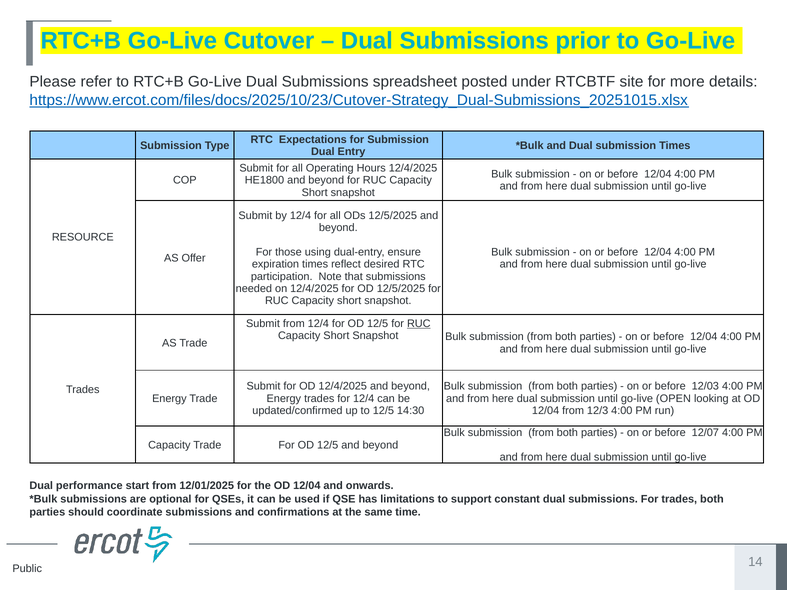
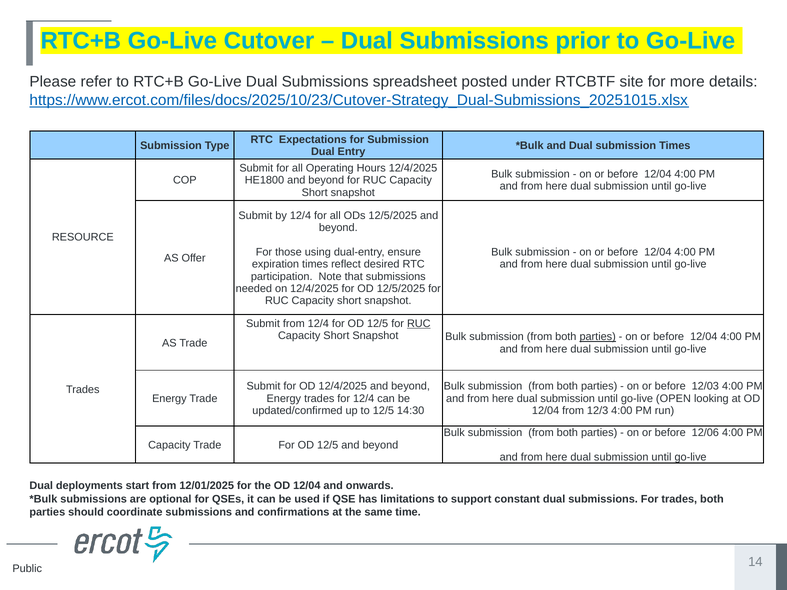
parties at (598, 337) underline: none -> present
12/07: 12/07 -> 12/06
performance: performance -> deployments
